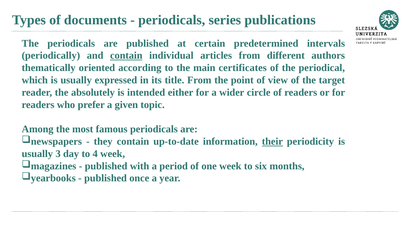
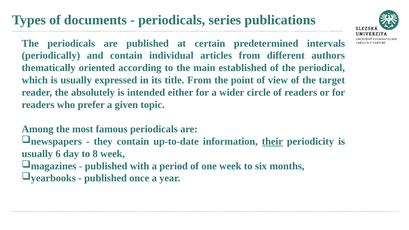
contain at (126, 56) underline: present -> none
certificates: certificates -> established
3: 3 -> 6
4: 4 -> 8
